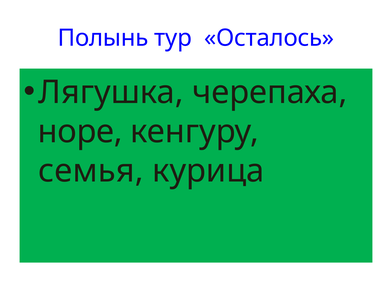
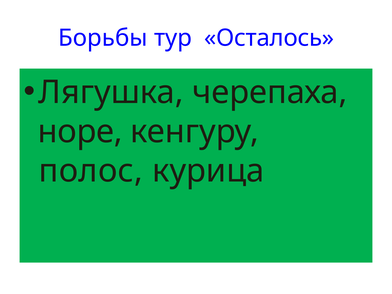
Полынь: Полынь -> Борьбы
семья: семья -> полос
